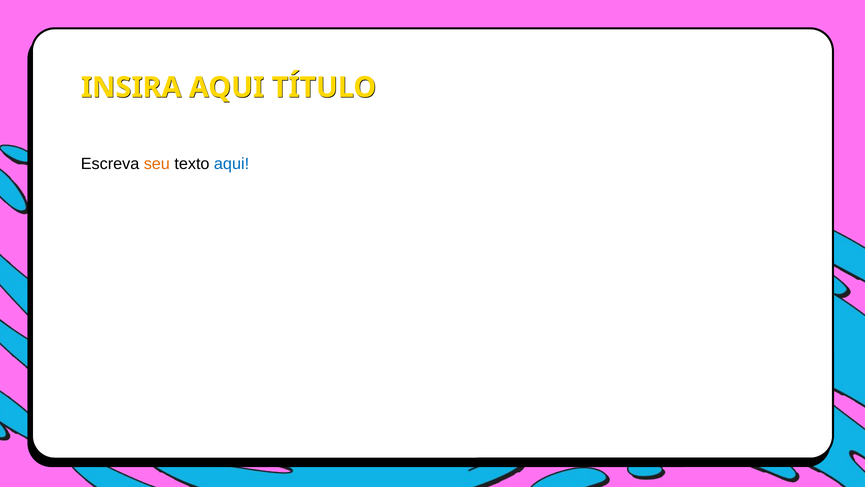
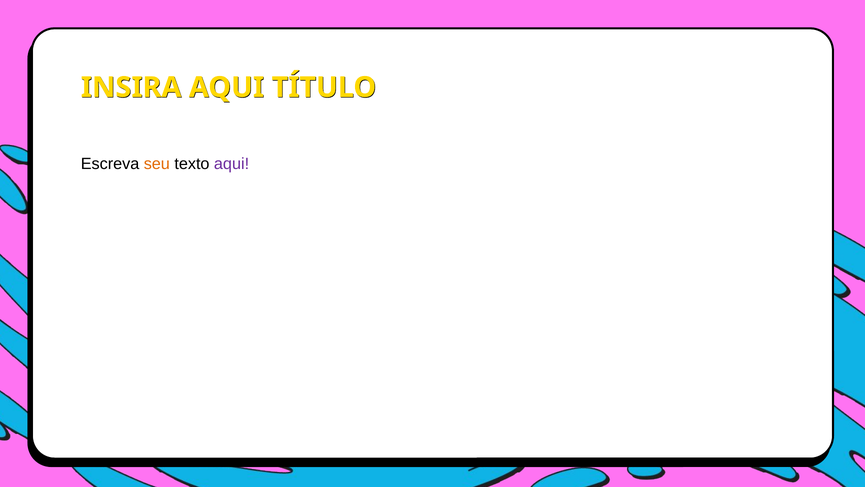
aqui at (232, 164) colour: blue -> purple
